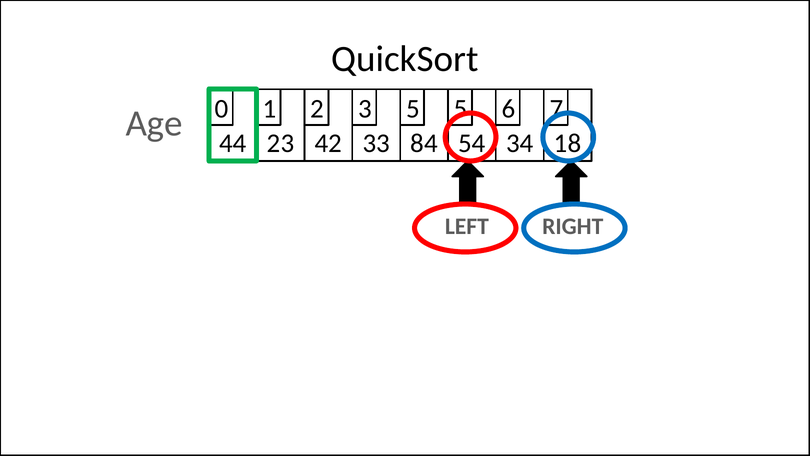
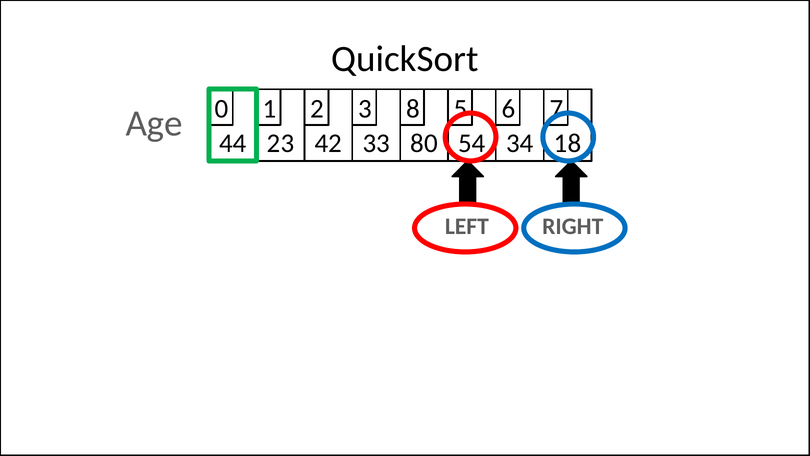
3 5: 5 -> 8
84: 84 -> 80
